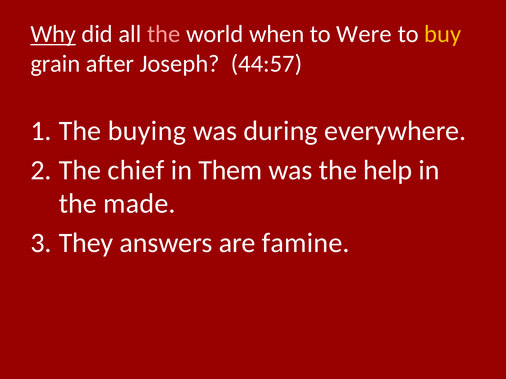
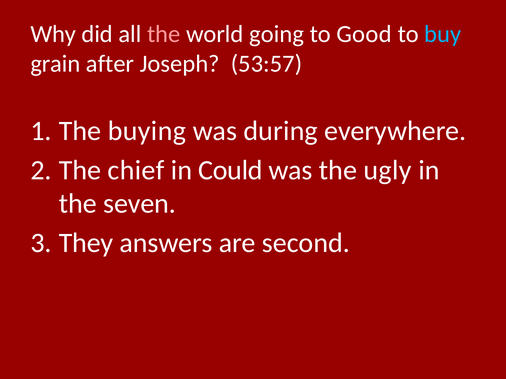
Why underline: present -> none
when: when -> going
Were: Were -> Good
buy colour: yellow -> light blue
44:57: 44:57 -> 53:57
Them: Them -> Could
help: help -> ugly
made: made -> seven
famine: famine -> second
